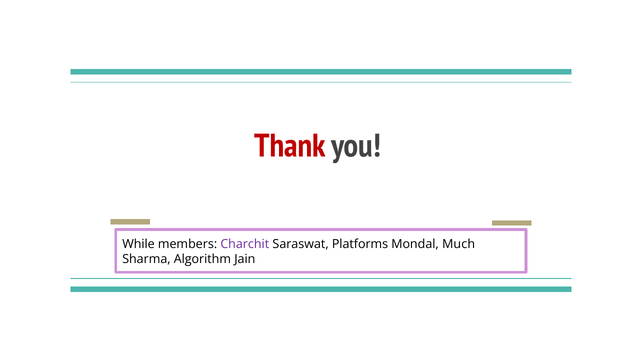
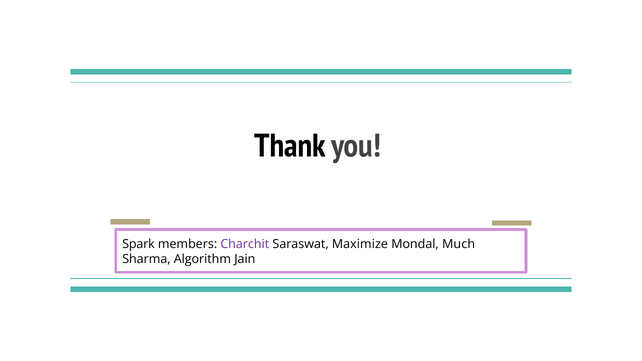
Thank colour: red -> black
While: While -> Spark
Platforms: Platforms -> Maximize
